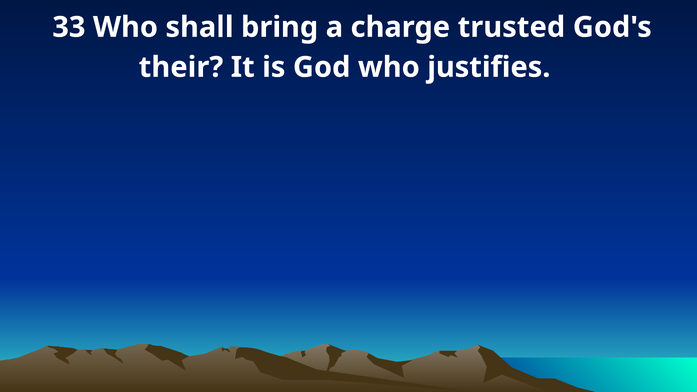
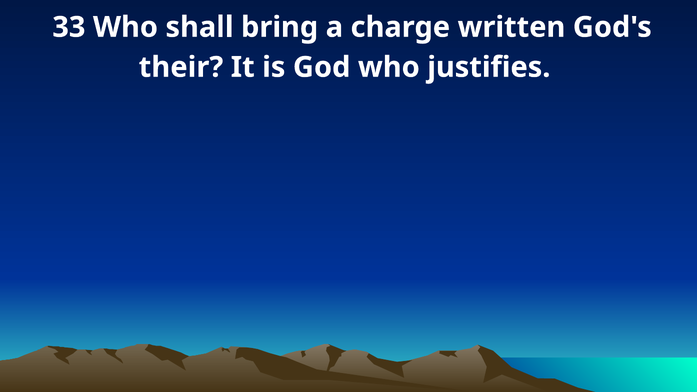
trusted: trusted -> written
